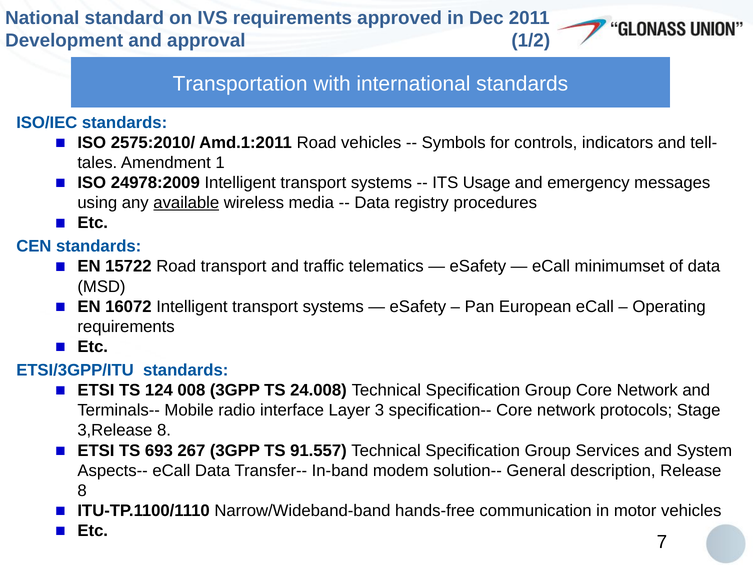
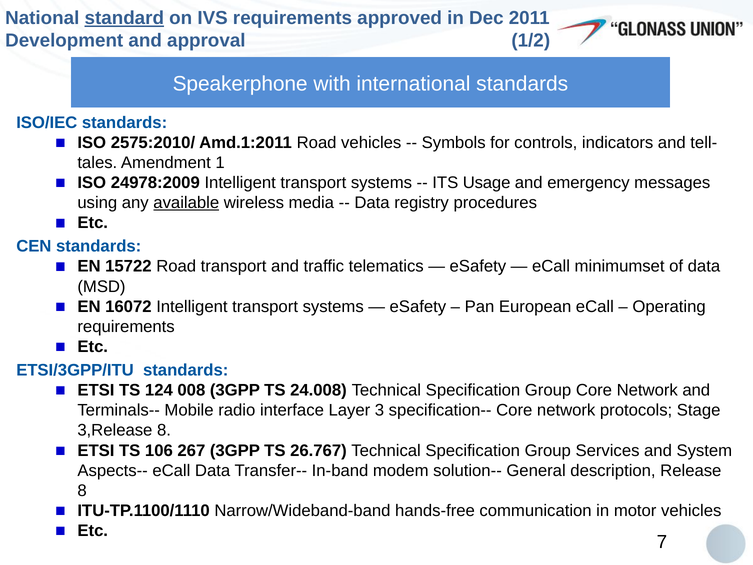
standard underline: none -> present
Transportation: Transportation -> Speakerphone
693: 693 -> 106
91.557: 91.557 -> 26.767
